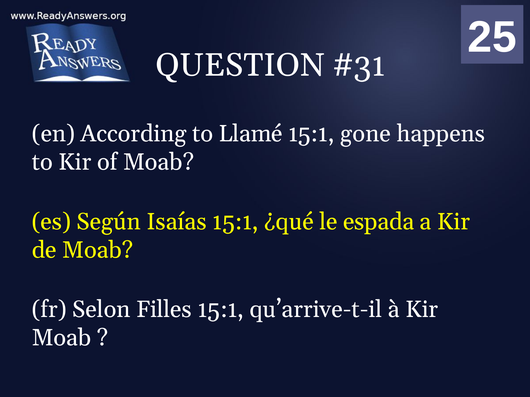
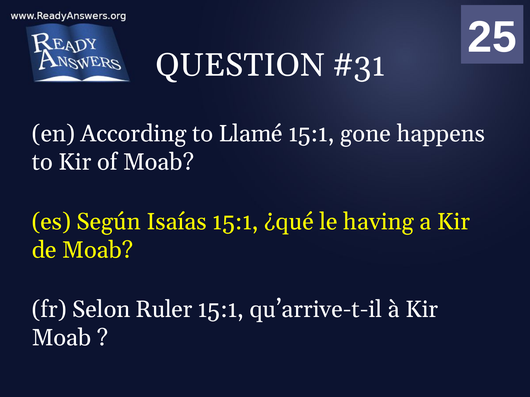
espada: espada -> having
Filles: Filles -> Ruler
